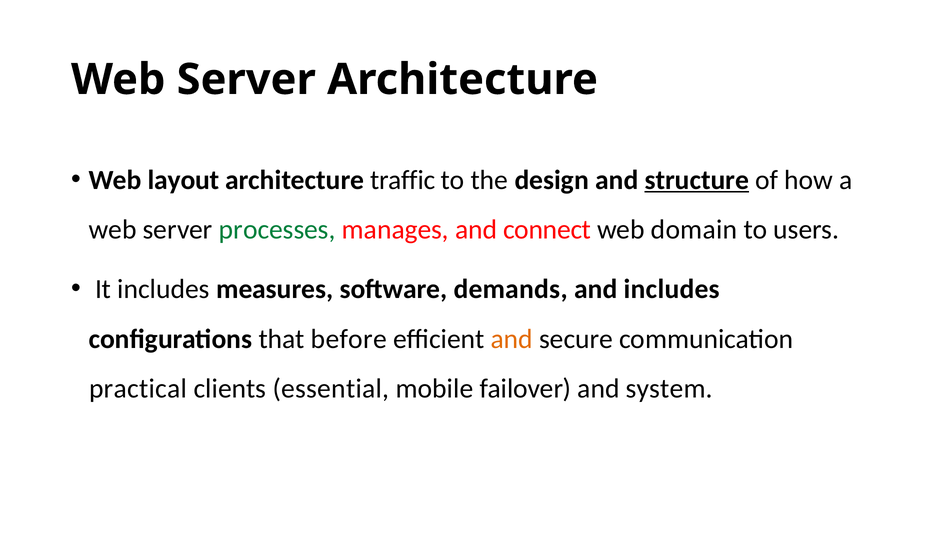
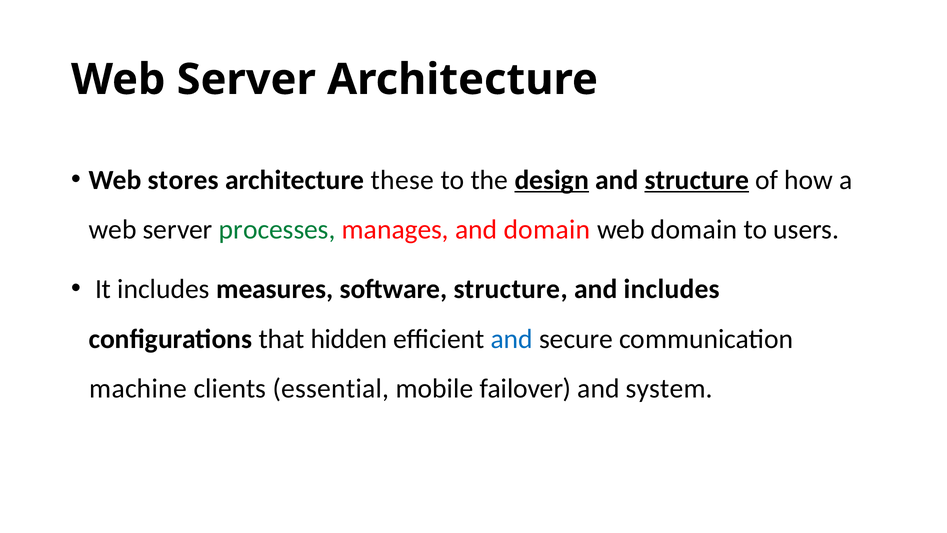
layout: layout -> stores
traffic: traffic -> these
design underline: none -> present
and connect: connect -> domain
software demands: demands -> structure
before: before -> hidden
and at (512, 339) colour: orange -> blue
practical: practical -> machine
